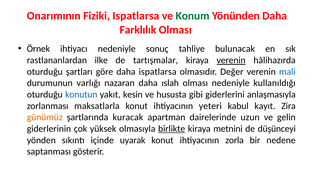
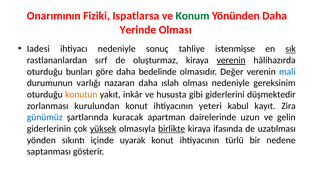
Farklılık: Farklılık -> Yerinde
Örnek: Örnek -> Iadesi
bulunacak: bulunacak -> istenmişse
sık underline: none -> present
ilke: ilke -> sırf
tartışmalar: tartışmalar -> oluşturmaz
şartları: şartları -> bunları
daha ispatlarsa: ispatlarsa -> bedelinde
kullanıldığı: kullanıldığı -> gereksinim
konutun colour: blue -> orange
kesin: kesin -> inkâr
anlaşmasıyla: anlaşmasıyla -> düşmektedir
maksatlarla: maksatlarla -> kurulundan
günümüz colour: orange -> blue
yüksek underline: none -> present
metnini: metnini -> ifasında
düşünceyi: düşünceyi -> uzatılması
zorla: zorla -> türlü
